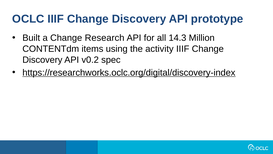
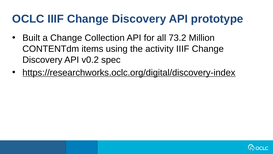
Research: Research -> Collection
14.3: 14.3 -> 73.2
